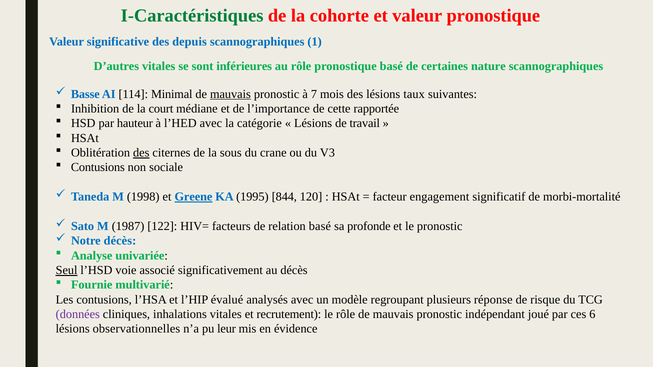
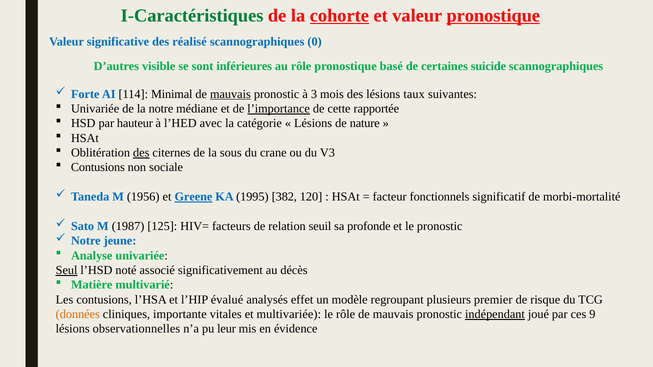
cohorte underline: none -> present
pronostique at (493, 16) underline: none -> present
depuis: depuis -> réalisé
1: 1 -> 0
D’autres vitales: vitales -> visible
nature: nature -> suicide
Basse: Basse -> Forte
7: 7 -> 3
Inhibition at (95, 109): Inhibition -> Univariée
la court: court -> notre
l’importance underline: none -> present
travail: travail -> nature
1998: 1998 -> 1956
844: 844 -> 382
engagement: engagement -> fonctionnels
122: 122 -> 125
relation basé: basé -> seuil
Notre décès: décès -> jeune
voie: voie -> noté
Fournie: Fournie -> Matière
analysés avec: avec -> effet
réponse: réponse -> premier
données colour: purple -> orange
inhalations: inhalations -> importante
recrutement: recrutement -> multivariée
indépendant underline: none -> present
6: 6 -> 9
